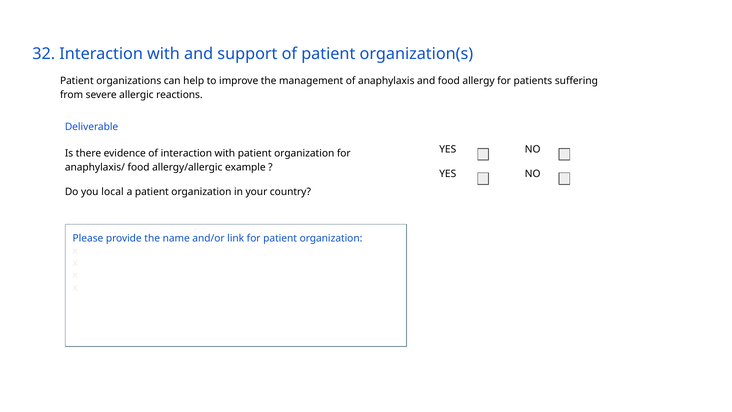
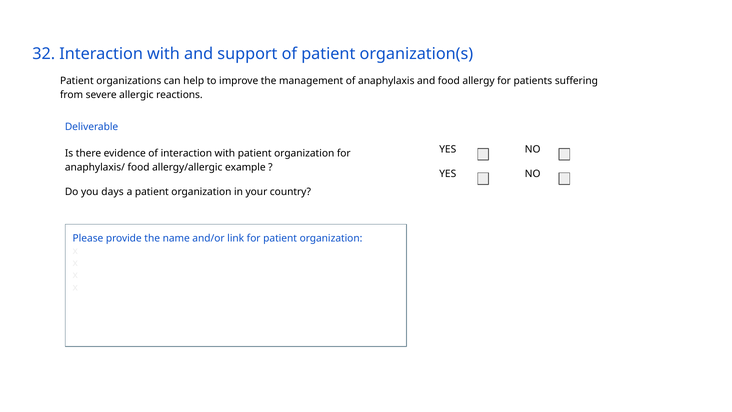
local: local -> days
